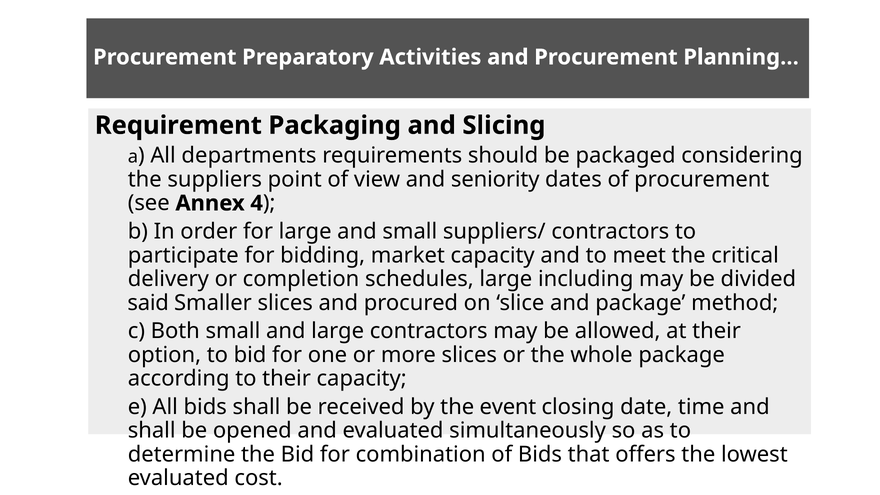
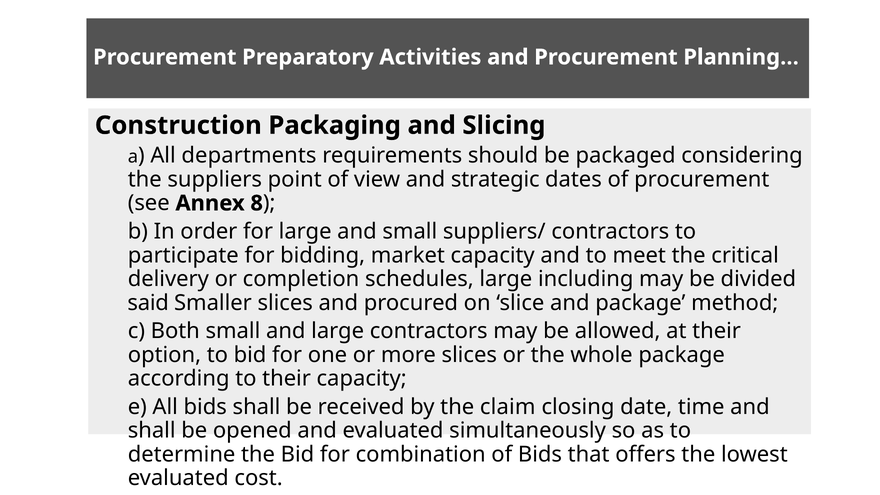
Requirement: Requirement -> Construction
seniority: seniority -> strategic
4: 4 -> 8
event: event -> claim
